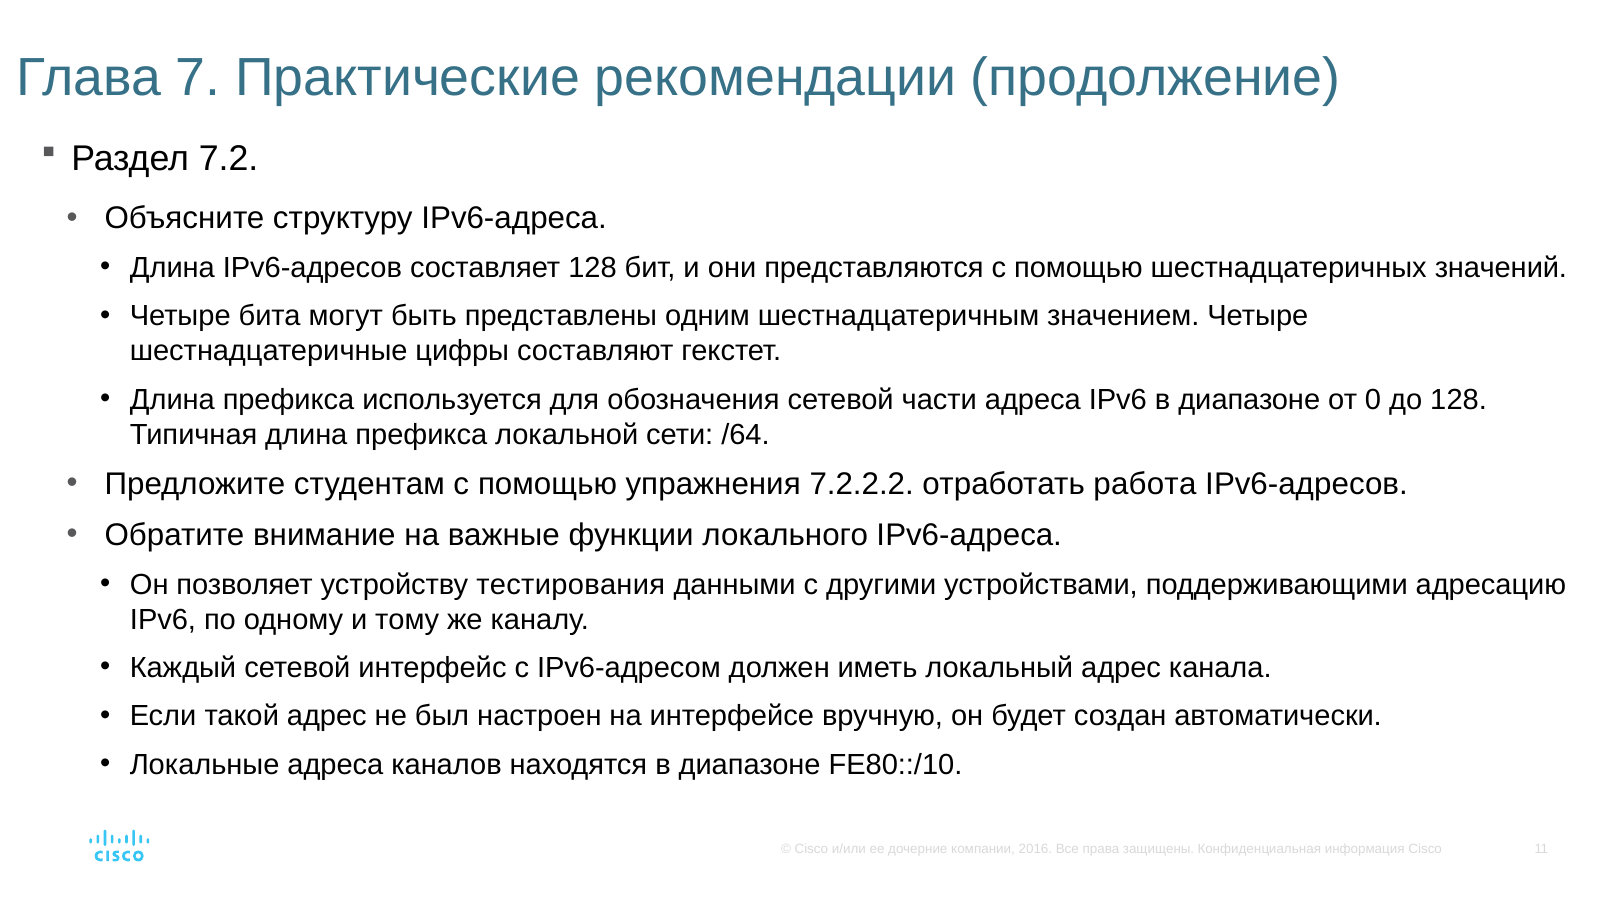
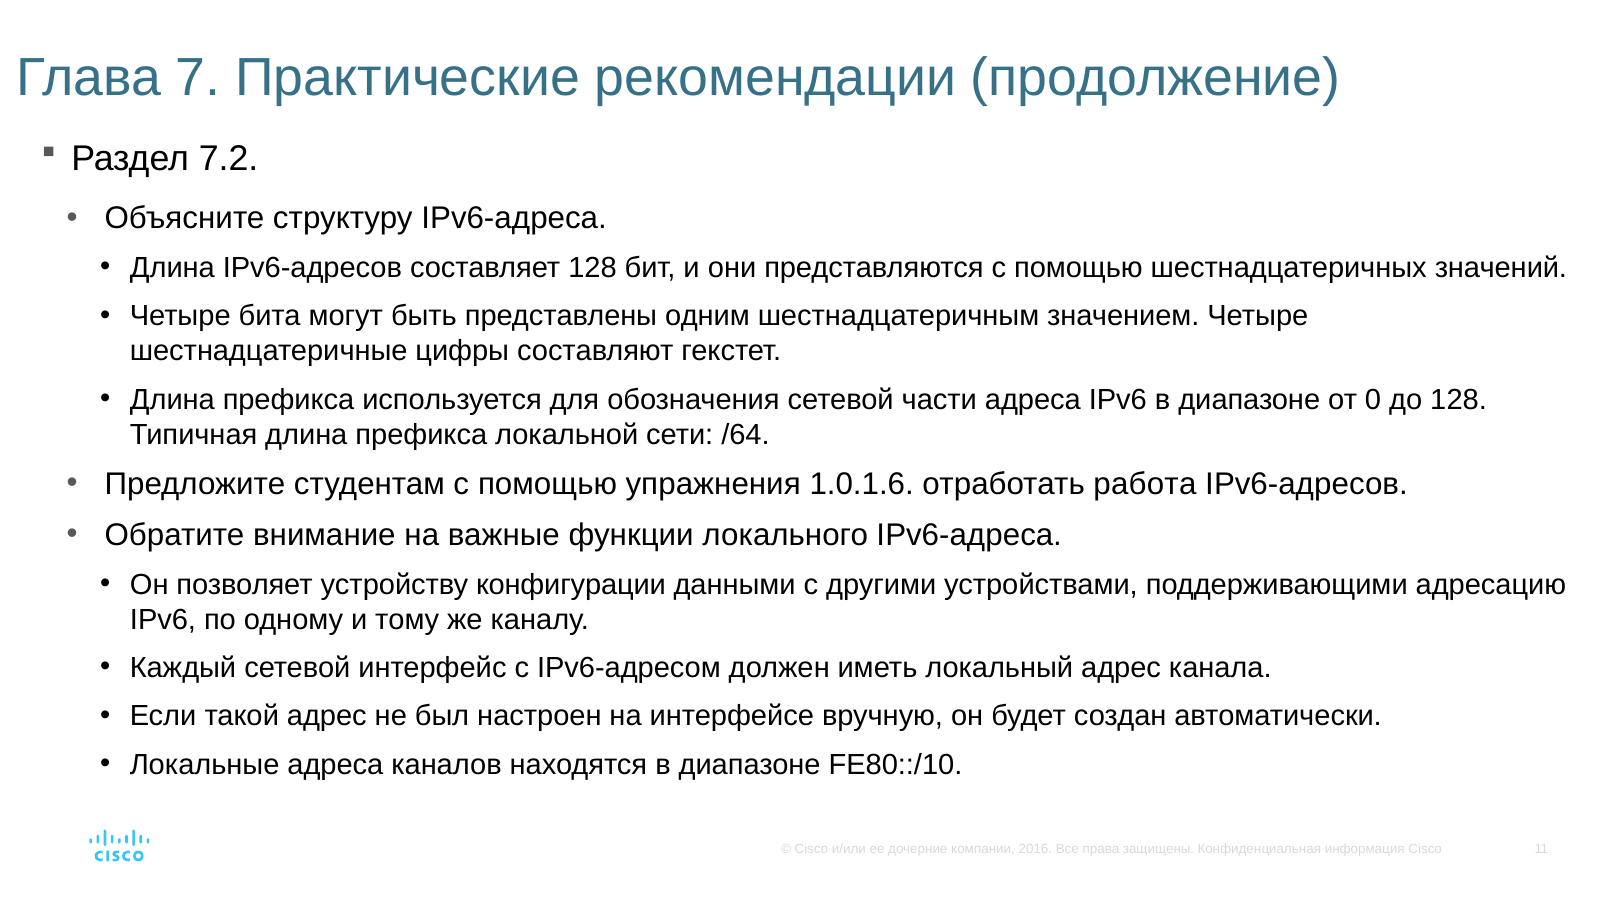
7.2.2.2: 7.2.2.2 -> 1.0.1.6
тестирования: тестирования -> конфигурации
